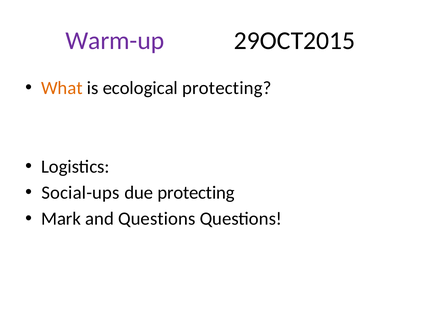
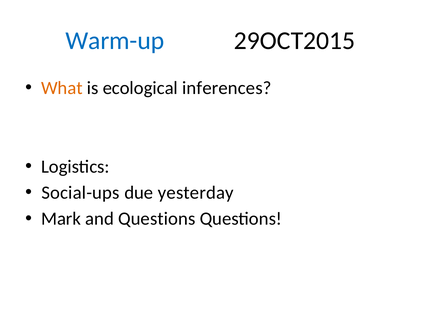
Warm-up colour: purple -> blue
ecological protecting: protecting -> inferences
due protecting: protecting -> yesterday
